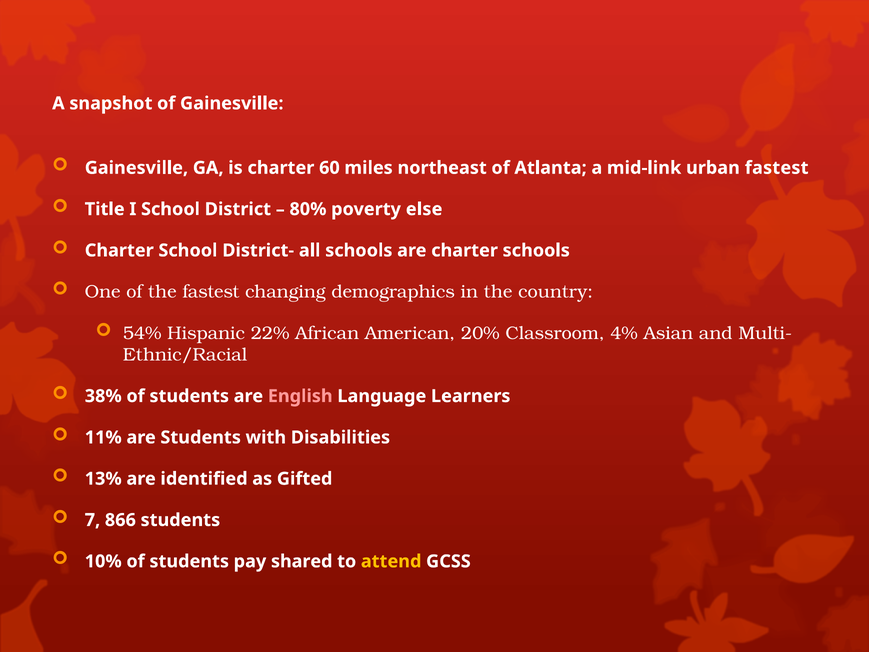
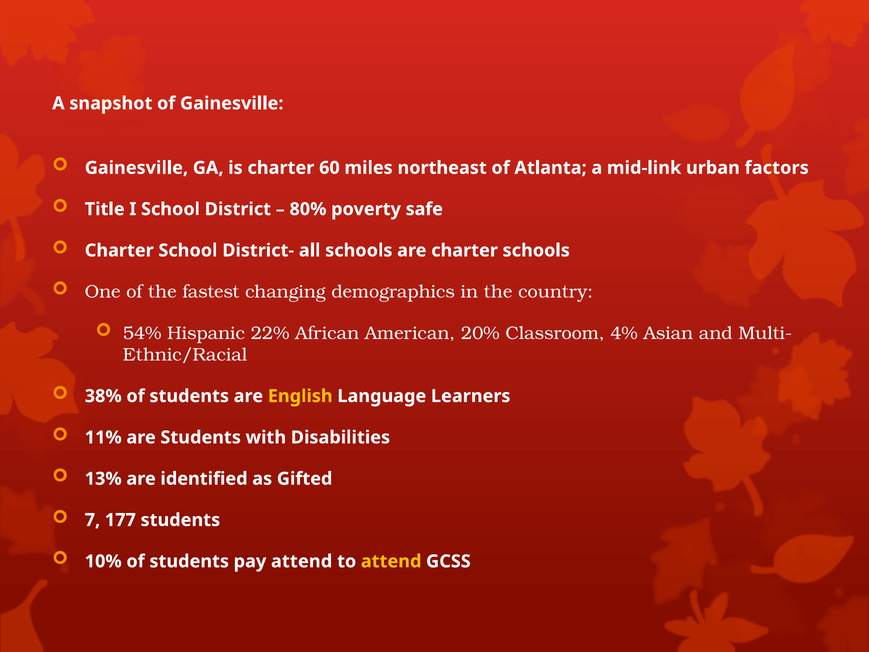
urban fastest: fastest -> factors
else: else -> safe
English colour: pink -> yellow
866: 866 -> 177
pay shared: shared -> attend
